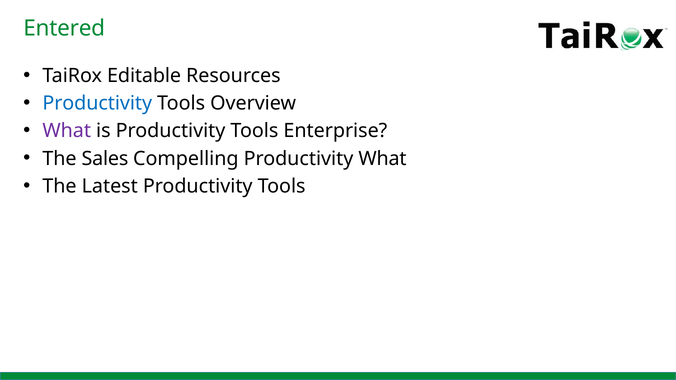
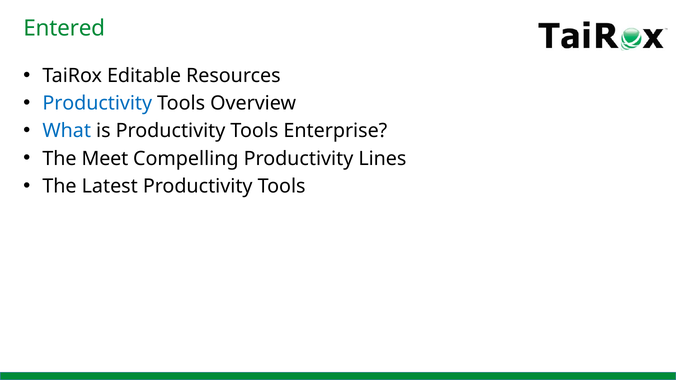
What at (67, 131) colour: purple -> blue
Sales: Sales -> Meet
Productivity What: What -> Lines
